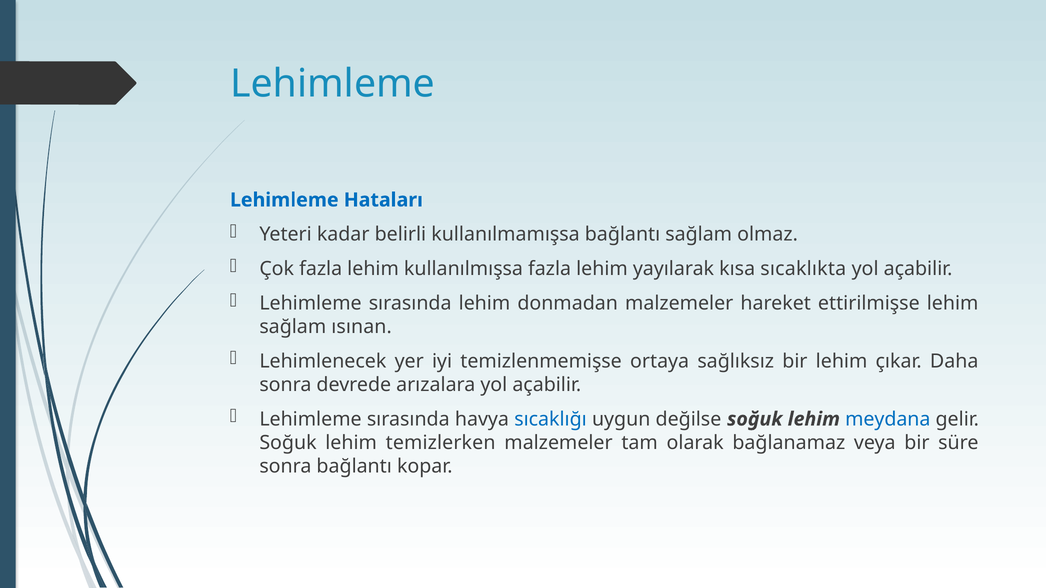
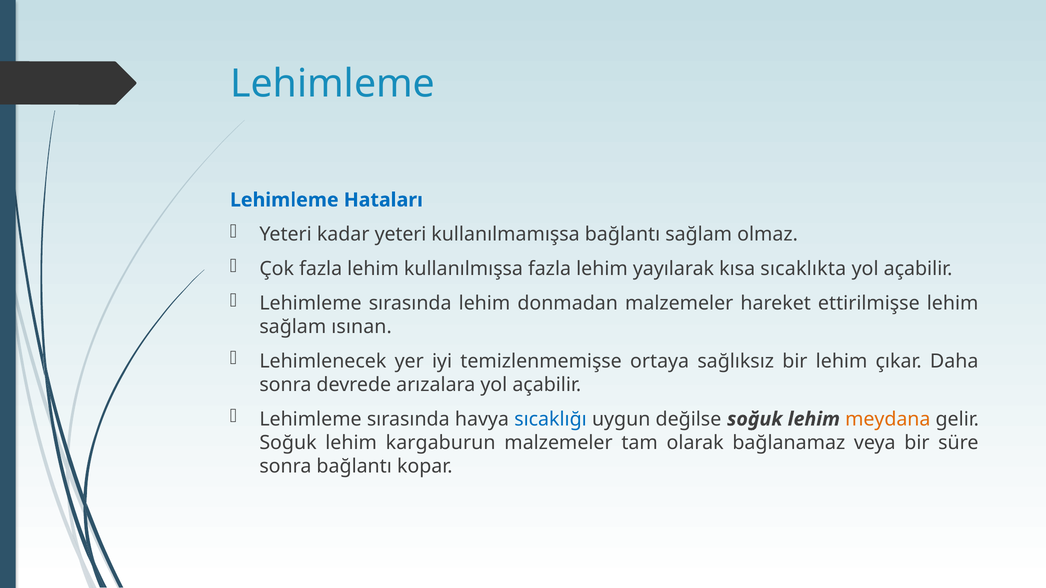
kadar belirli: belirli -> yeteri
meydana colour: blue -> orange
temizlerken: temizlerken -> kargaburun
